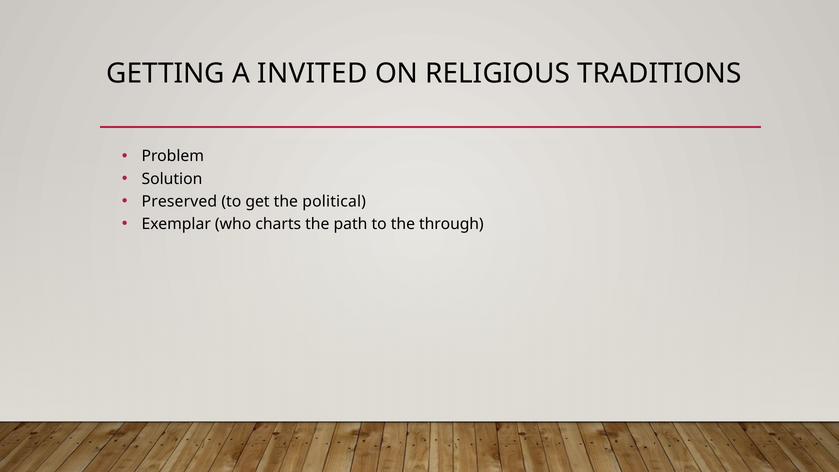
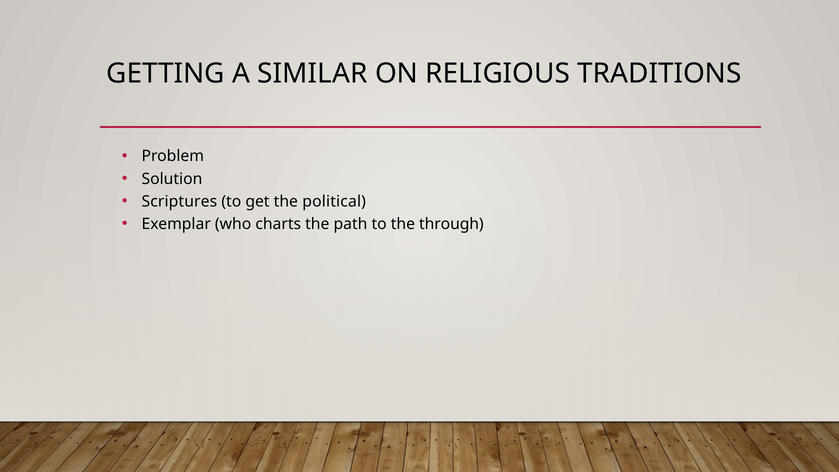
INVITED: INVITED -> SIMILAR
Preserved: Preserved -> Scriptures
